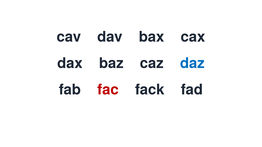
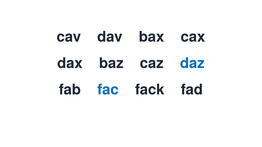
fac colour: red -> blue
